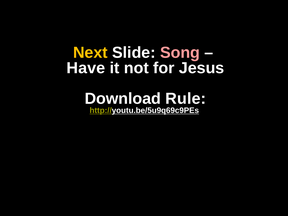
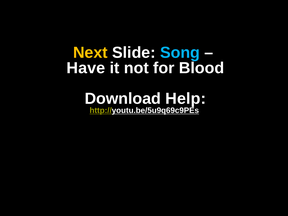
Song colour: pink -> light blue
Jesus: Jesus -> Blood
Rule: Rule -> Help
